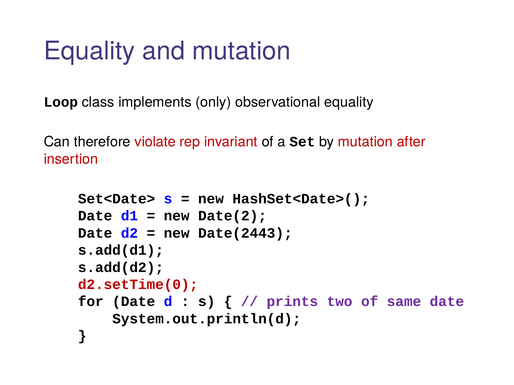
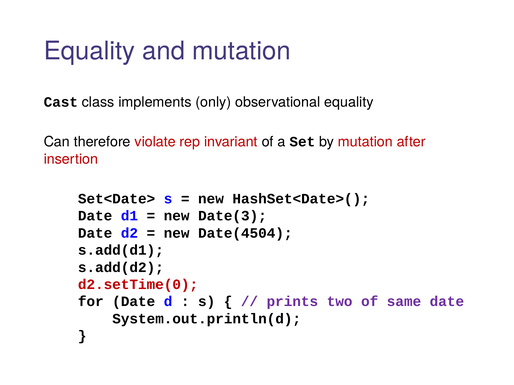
Loop: Loop -> Cast
Date(2: Date(2 -> Date(3
Date(2443: Date(2443 -> Date(4504
